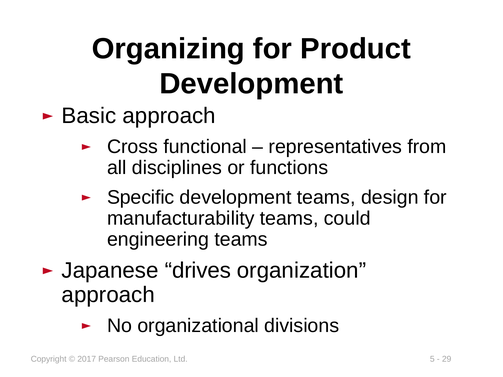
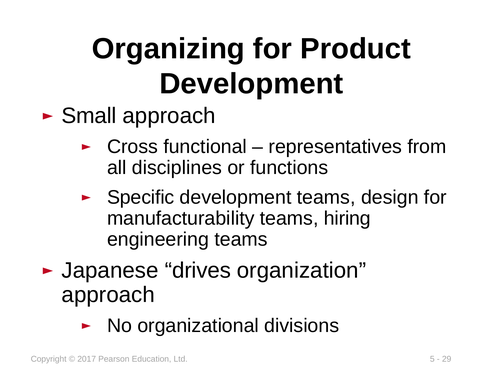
Basic: Basic -> Small
could: could -> hiring
